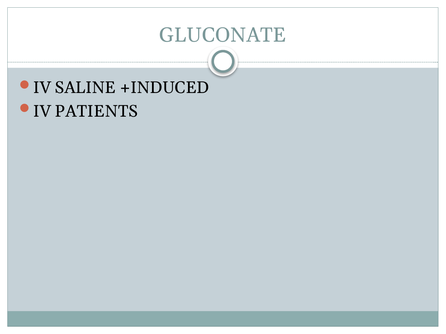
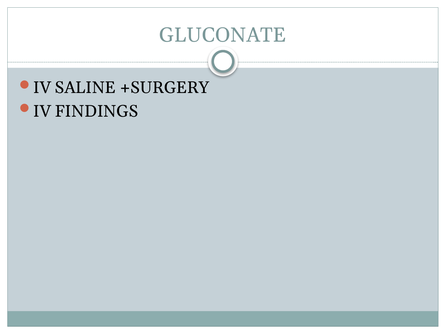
+INDUCED: +INDUCED -> +SURGERY
PATIENTS: PATIENTS -> FINDINGS
